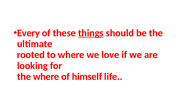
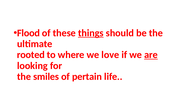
Every: Every -> Flood
are underline: none -> present
the where: where -> smiles
himself: himself -> pertain
